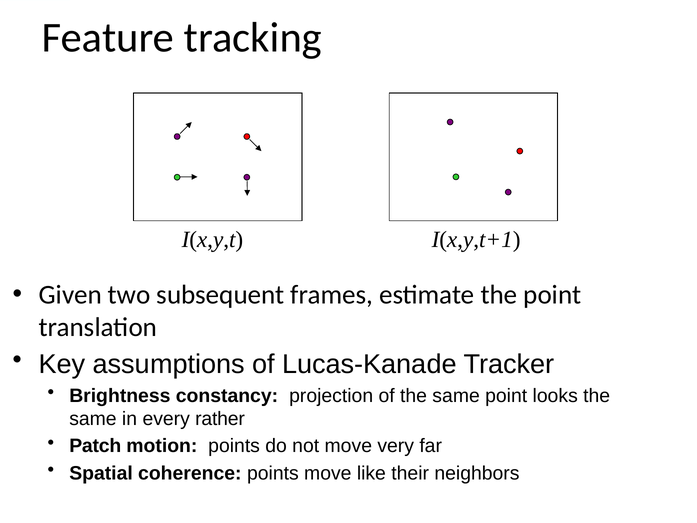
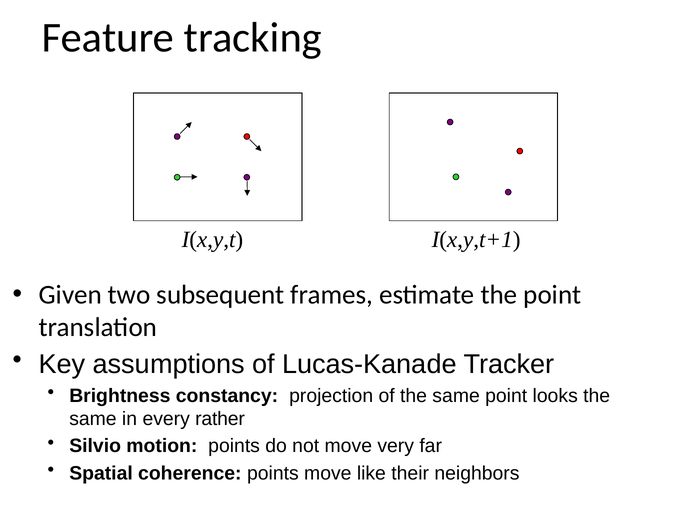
Patch: Patch -> Silvio
